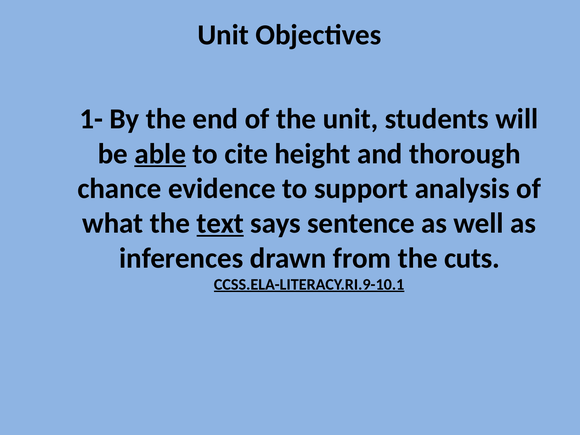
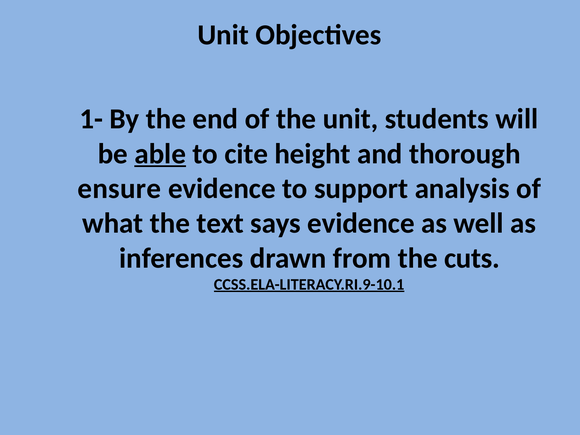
chance: chance -> ensure
text underline: present -> none
says sentence: sentence -> evidence
